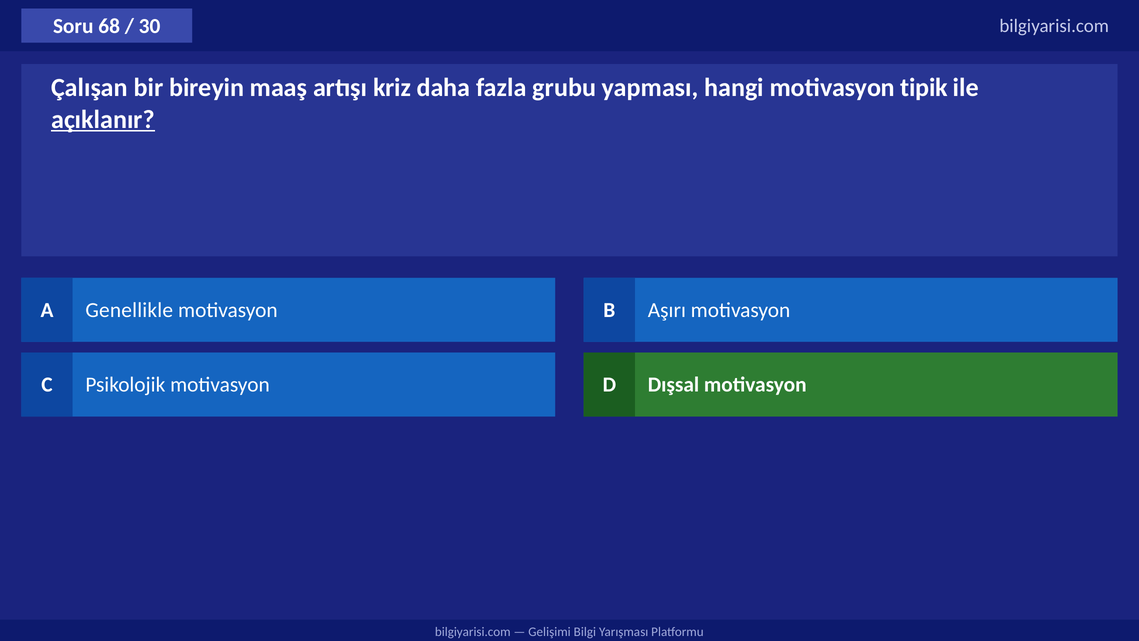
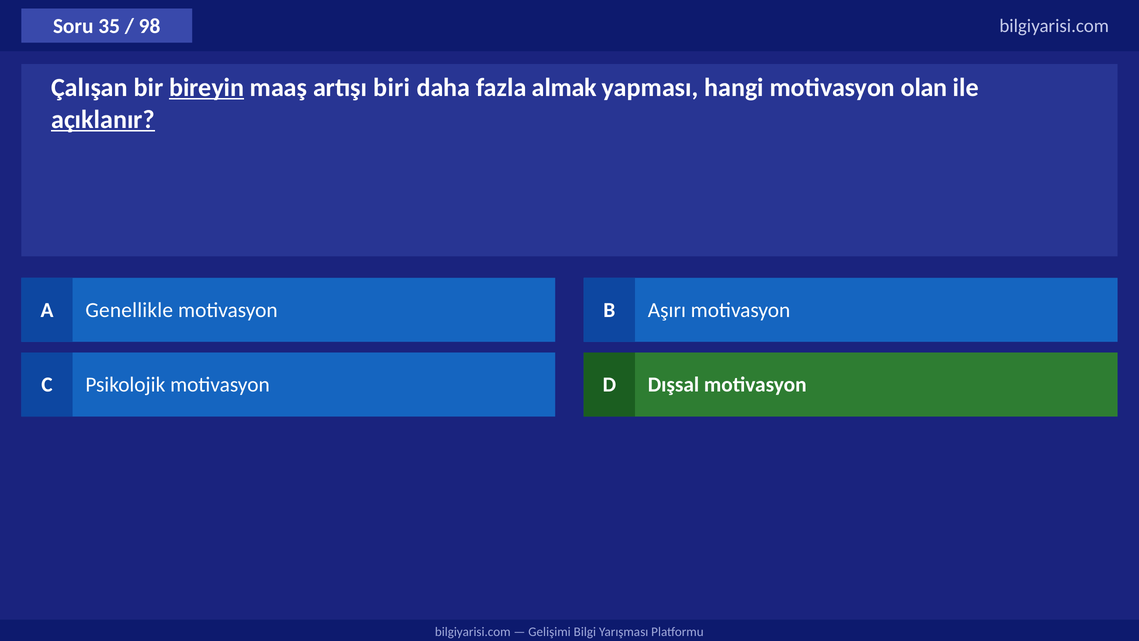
68: 68 -> 35
30: 30 -> 98
bireyin underline: none -> present
kriz: kriz -> biri
grubu: grubu -> almak
tipik: tipik -> olan
